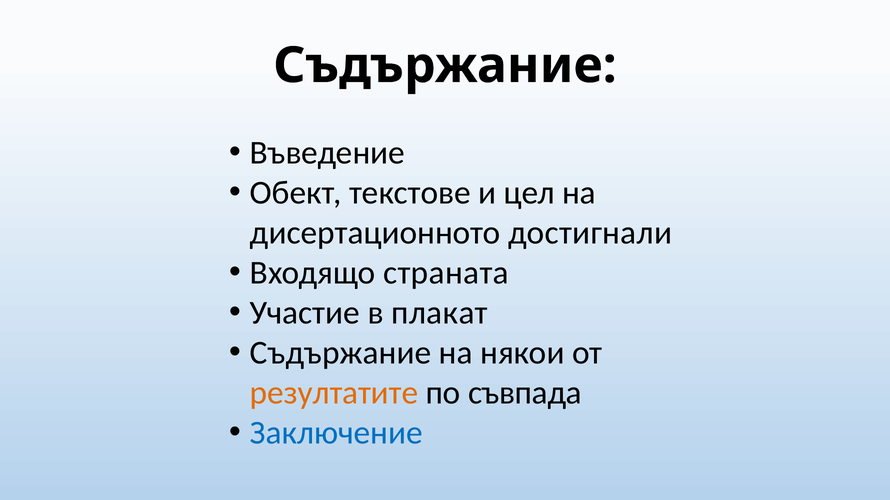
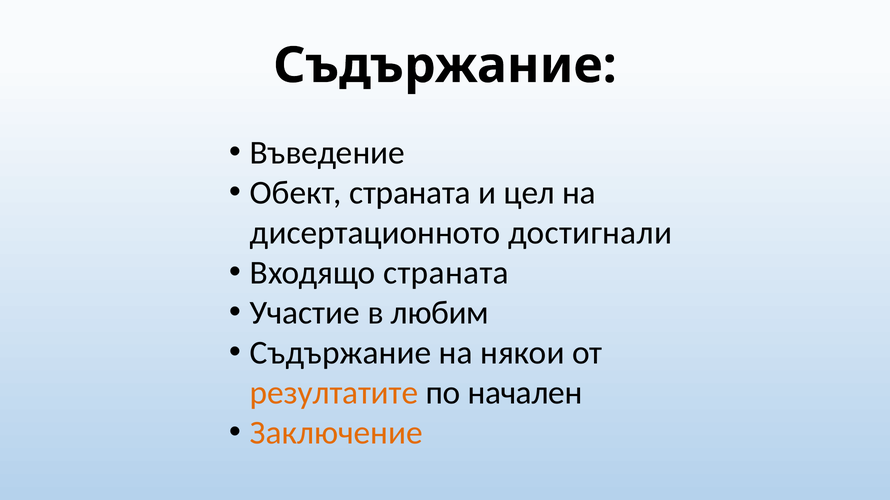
Обект текстове: текстове -> страната
плакат: плакат -> любим
съвпада: съвпада -> начален
Заключение colour: blue -> orange
